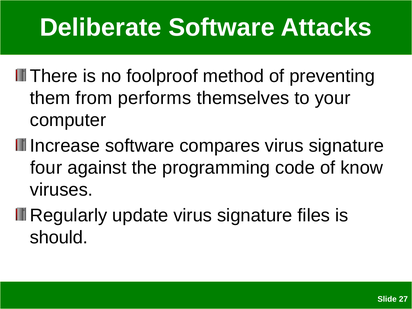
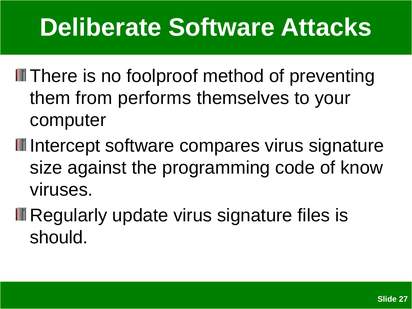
Increase: Increase -> Intercept
four: four -> size
